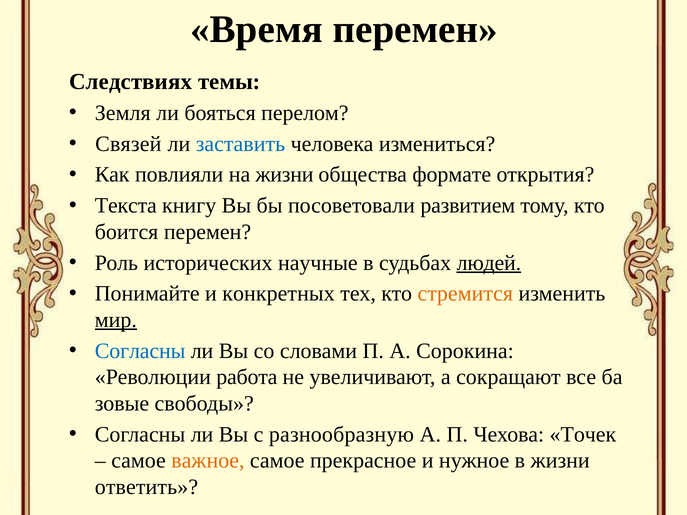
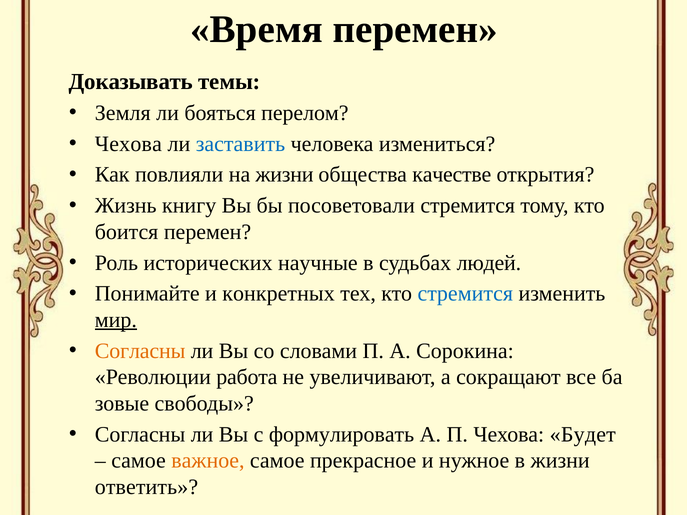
Следствиях: Следствиях -> Доказывать
Связей at (128, 144): Связей -> Чехова
формате: формате -> качестве
Текста: Текста -> Жизнь
посоветовали развитием: развитием -> стремится
людей underline: present -> none
стремится at (465, 294) colour: orange -> blue
Согласны at (140, 351) colour: blue -> orange
разнообразную: разнообразную -> формулировать
Точек: Точек -> Будет
